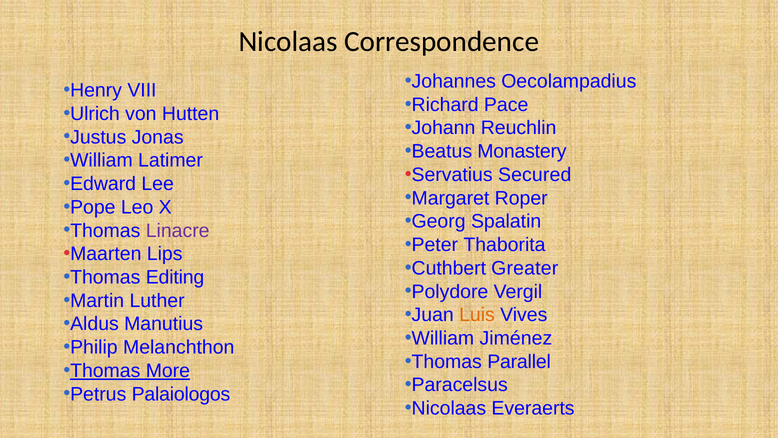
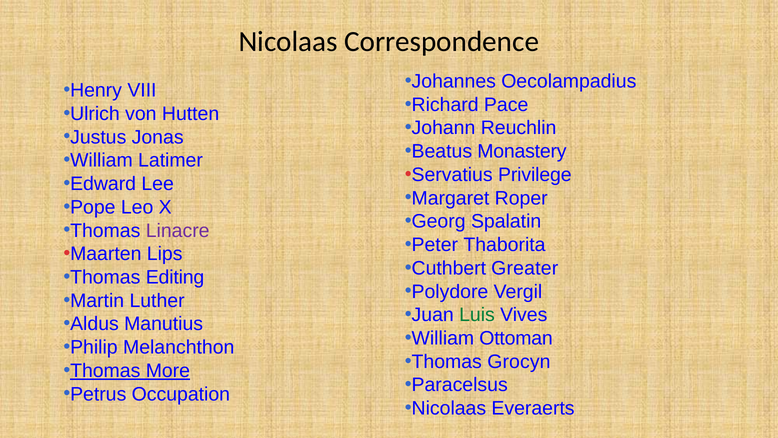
Secured: Secured -> Privilege
Luis colour: orange -> green
Jiménez: Jiménez -> Ottoman
Parallel: Parallel -> Grocyn
Palaiologos: Palaiologos -> Occupation
